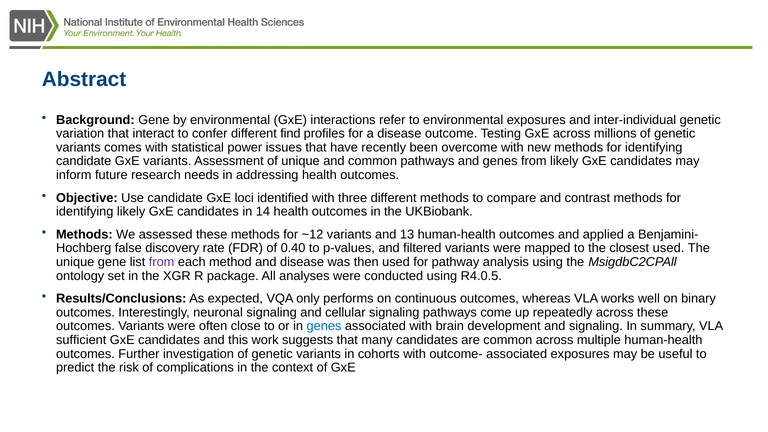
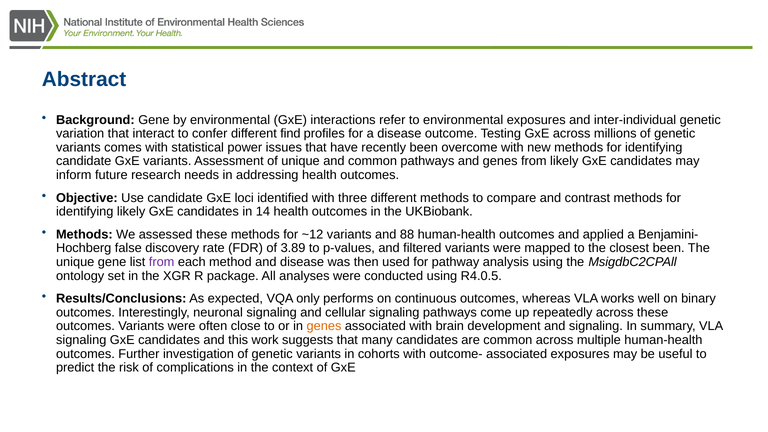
13: 13 -> 88
0.40: 0.40 -> 3.89
closest used: used -> been
genes at (324, 326) colour: blue -> orange
sufficient at (81, 340): sufficient -> signaling
